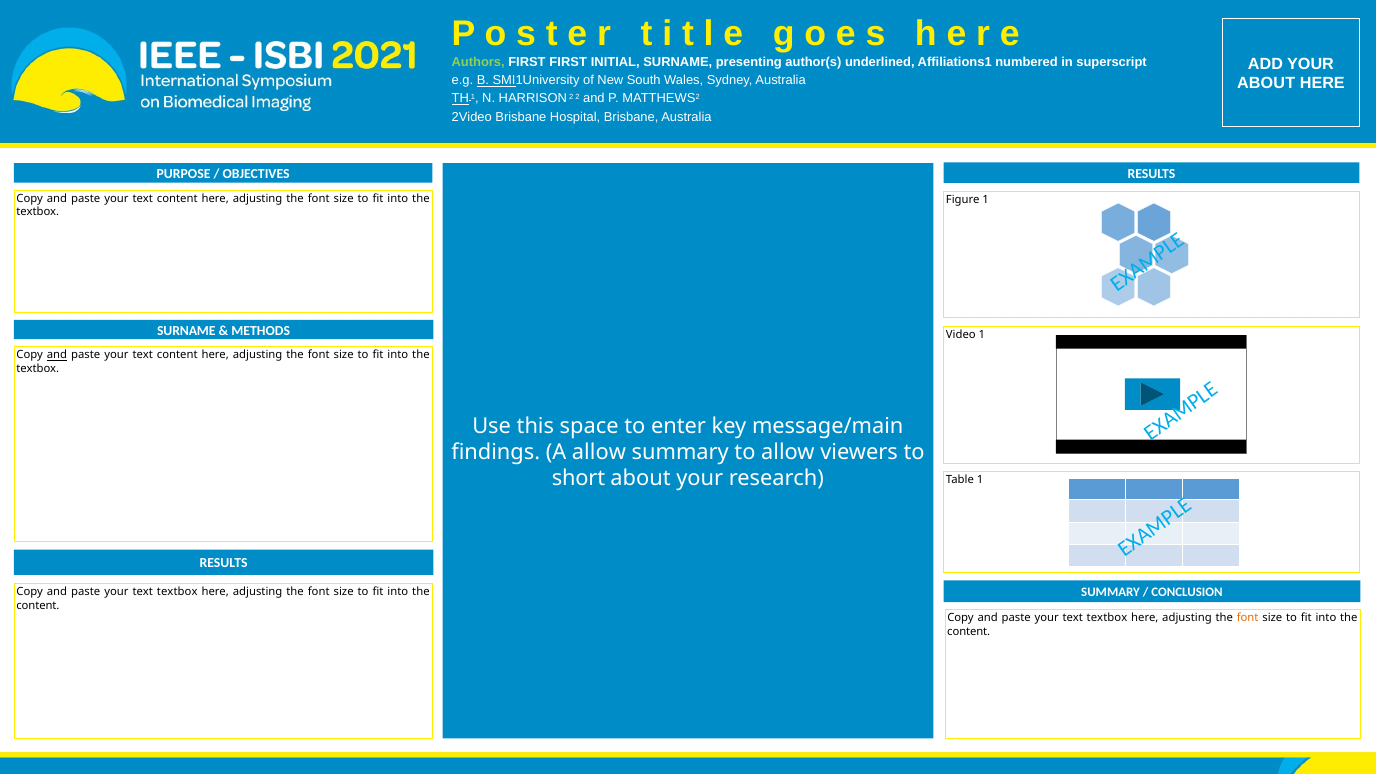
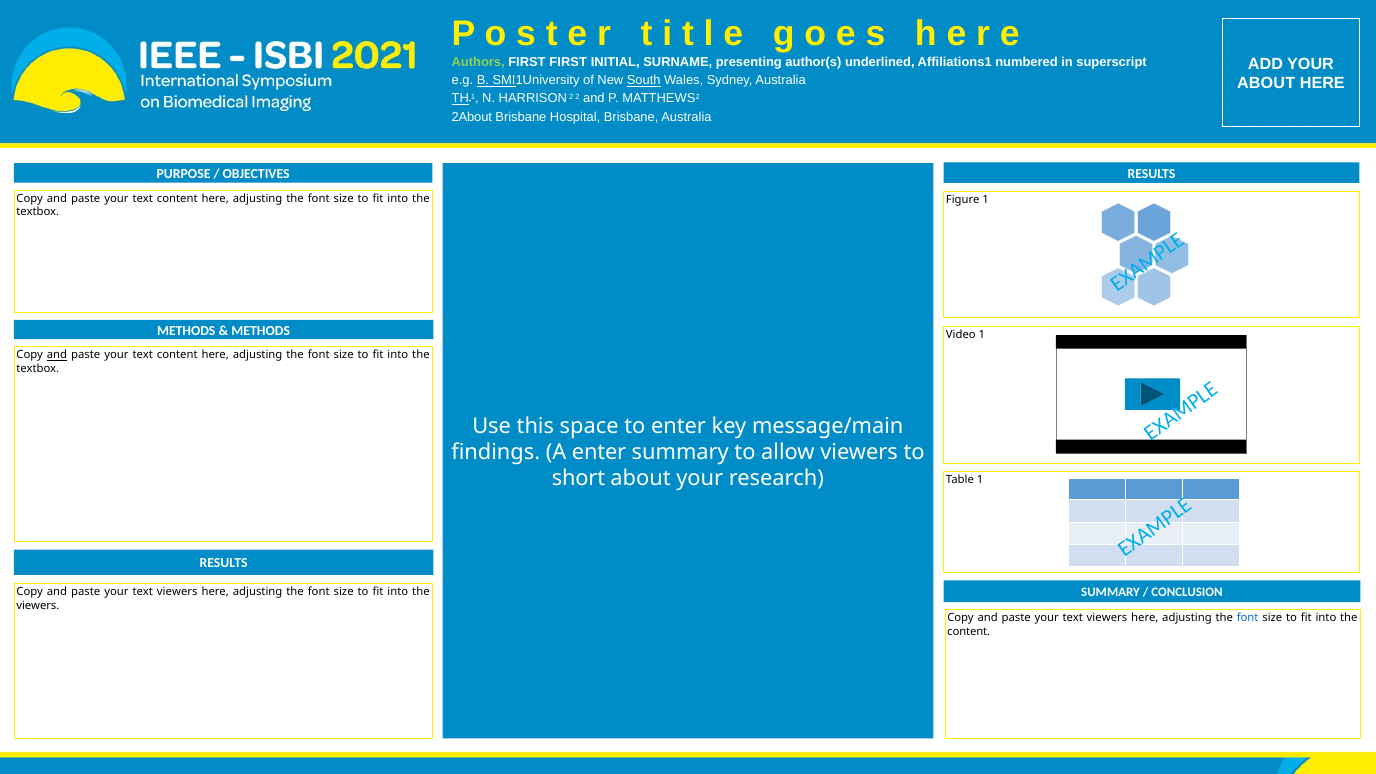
South underline: none -> present
2Video: 2Video -> 2About
SURNAME at (186, 331): SURNAME -> METHODS
A allow: allow -> enter
textbox at (177, 592): textbox -> viewers
content at (38, 605): content -> viewers
textbox at (1107, 618): textbox -> viewers
font at (1248, 618) colour: orange -> blue
